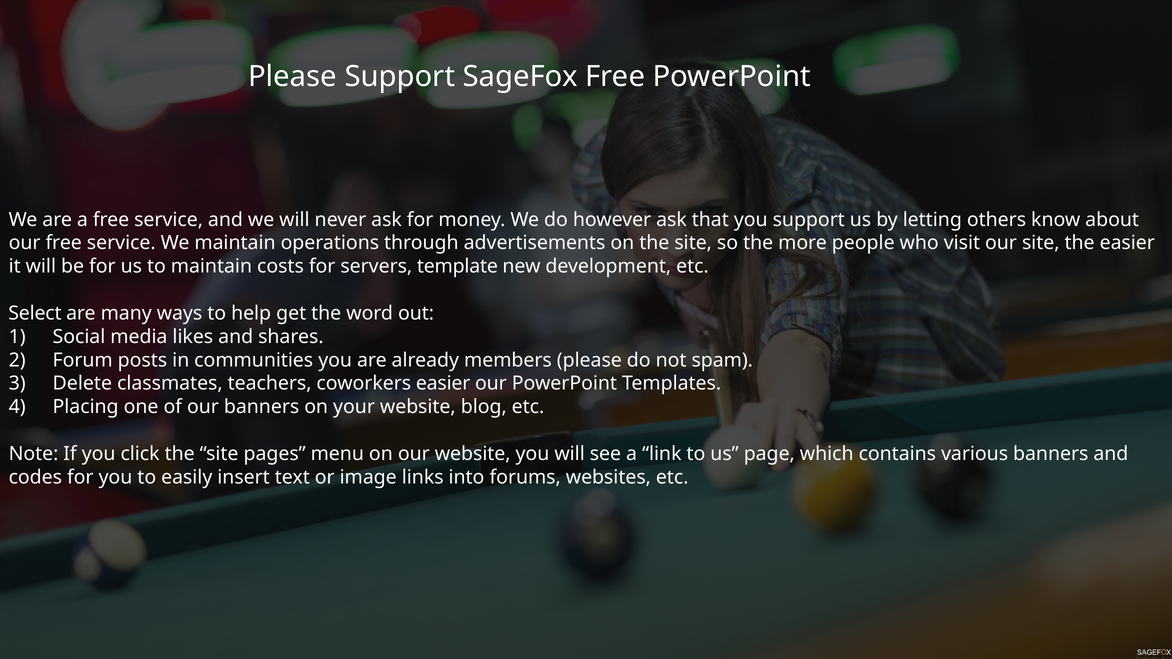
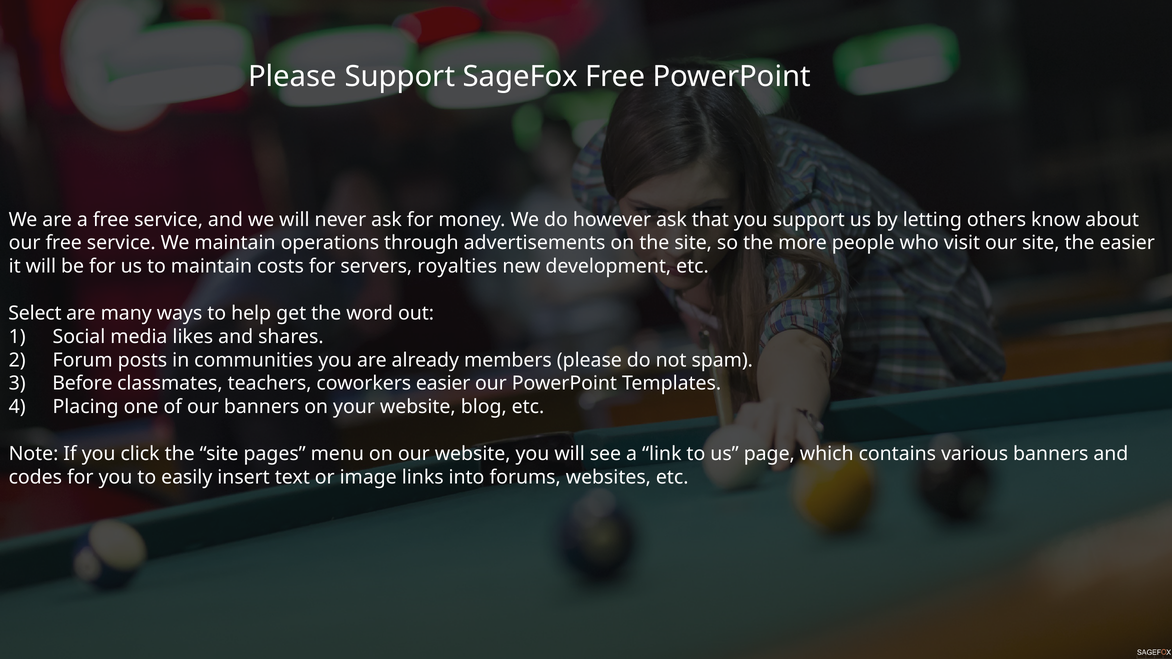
template: template -> royalties
Delete: Delete -> Before
